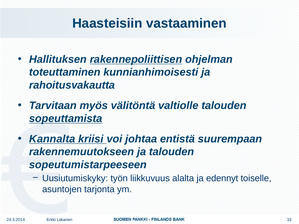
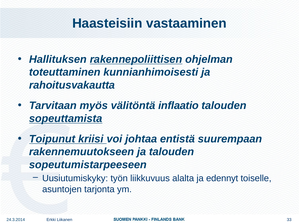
valtiolle: valtiolle -> inflaatio
Kannalta: Kannalta -> Toipunut
